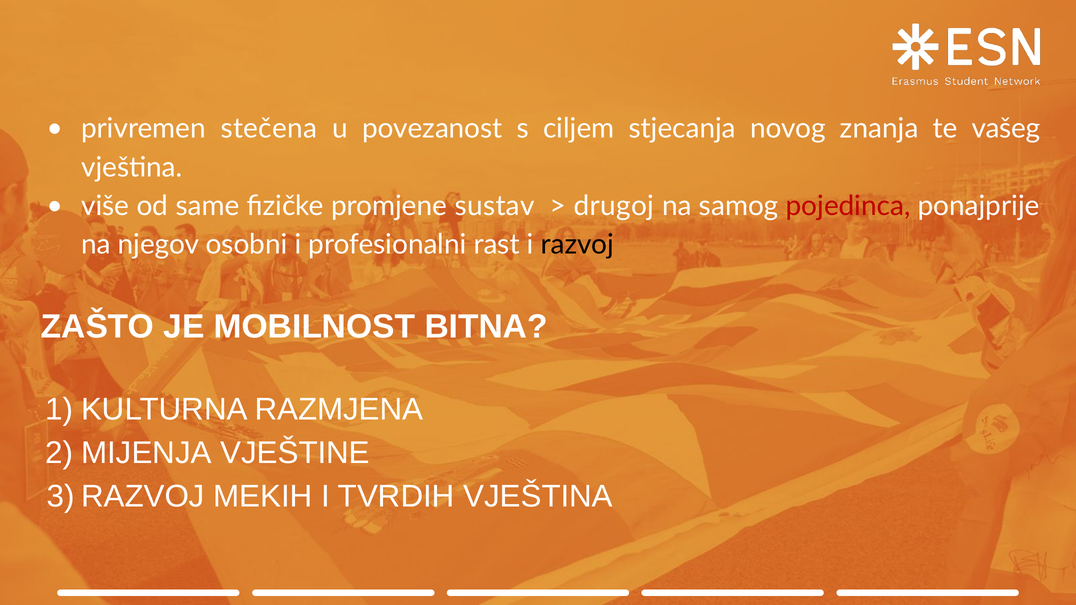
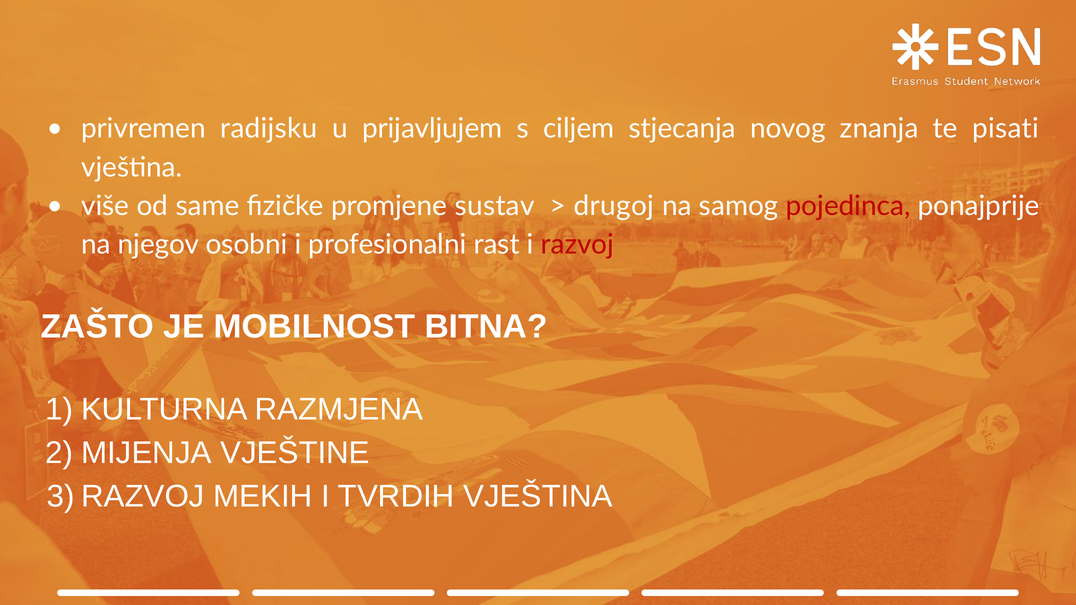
stečena: stečena -> radijsku
povezanost: povezanost -> prijavljujem
vašeg: vašeg -> pisati
razvoj colour: black -> red
